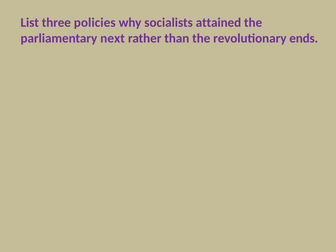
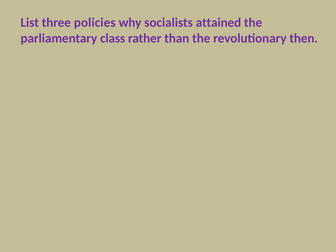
next: next -> class
ends: ends -> then
